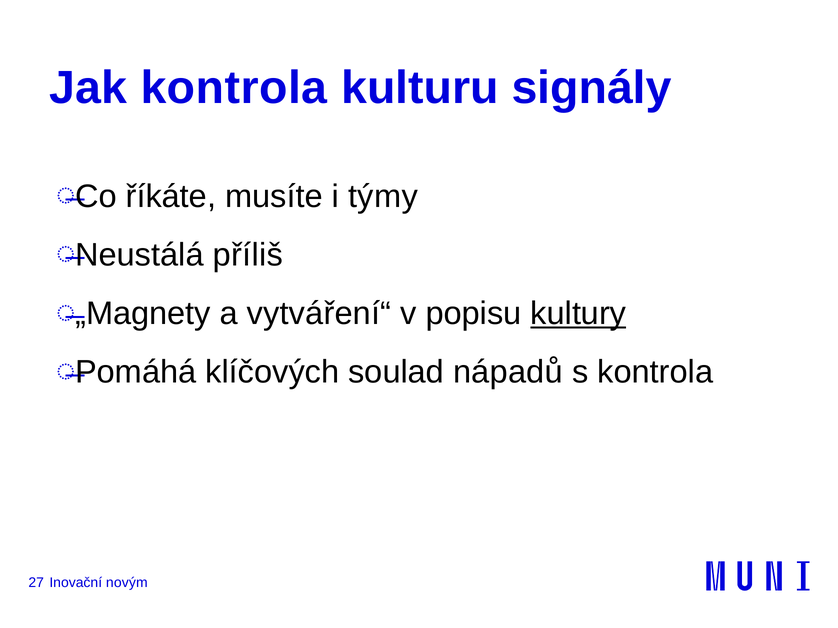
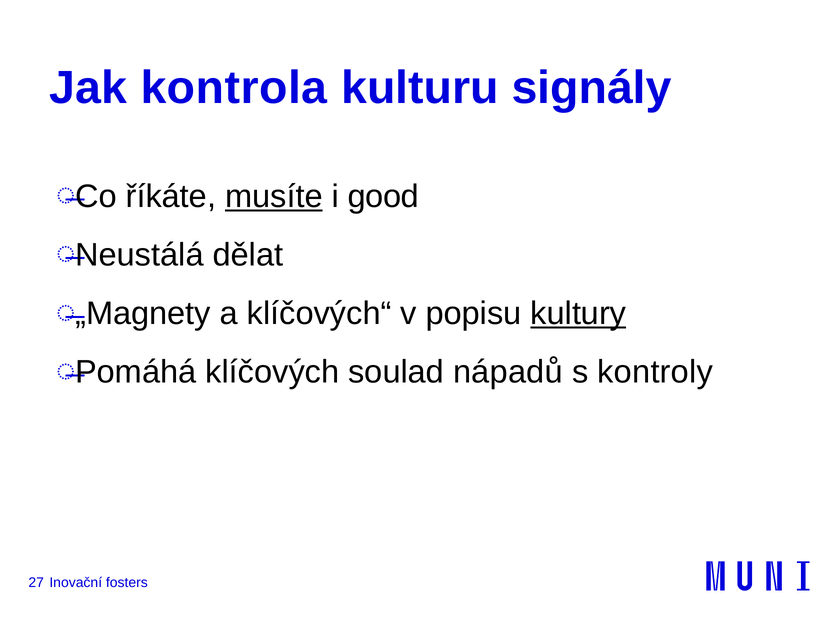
musíte underline: none -> present
týmy: týmy -> good
příliš: příliš -> dělat
vytváření“: vytváření“ -> klíčových“
s kontrola: kontrola -> kontroly
novým: novým -> fosters
